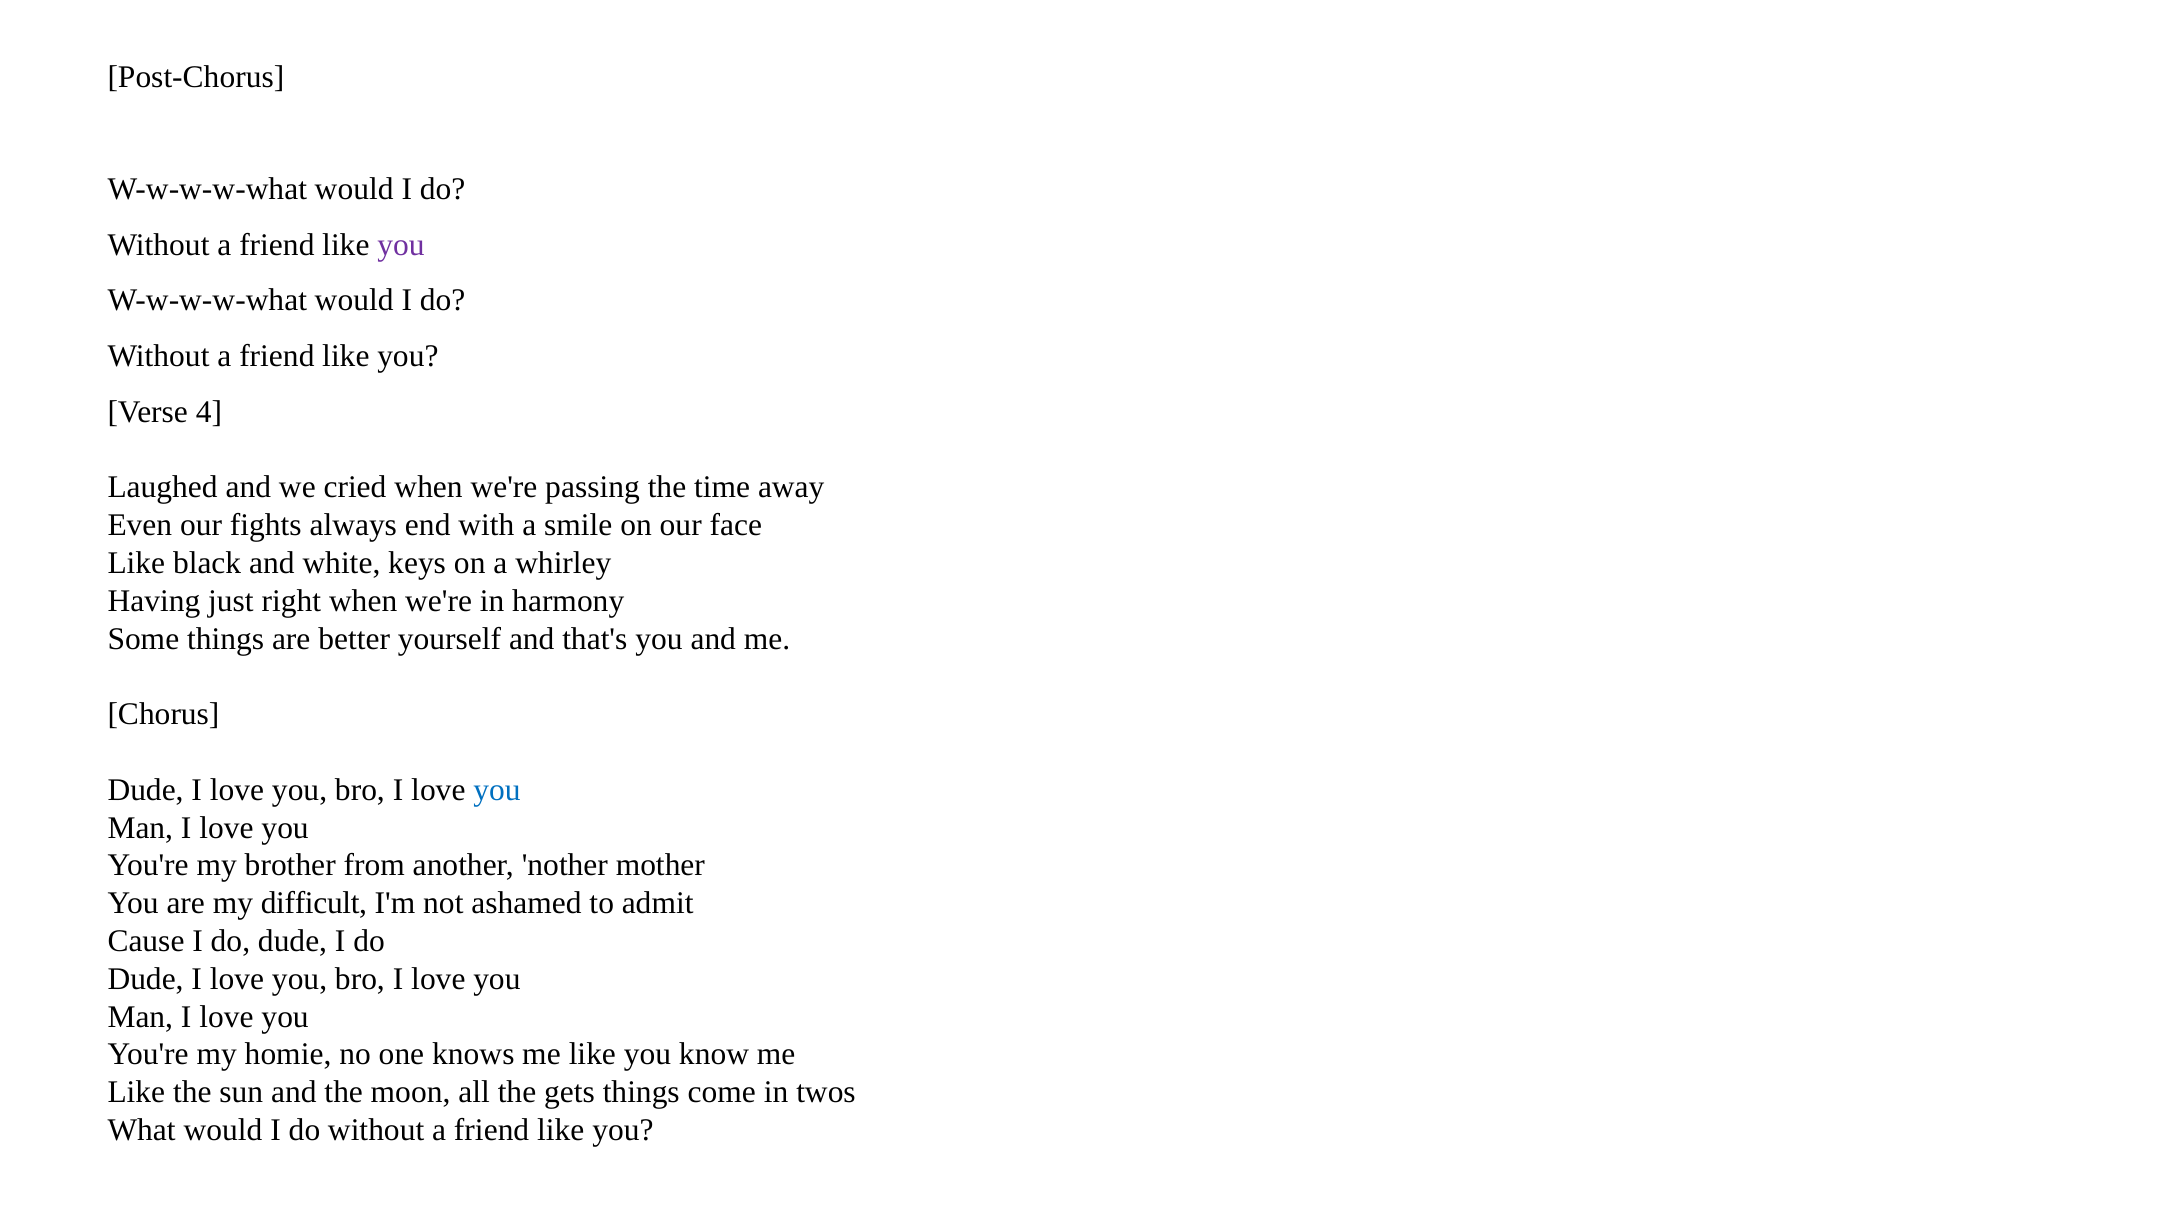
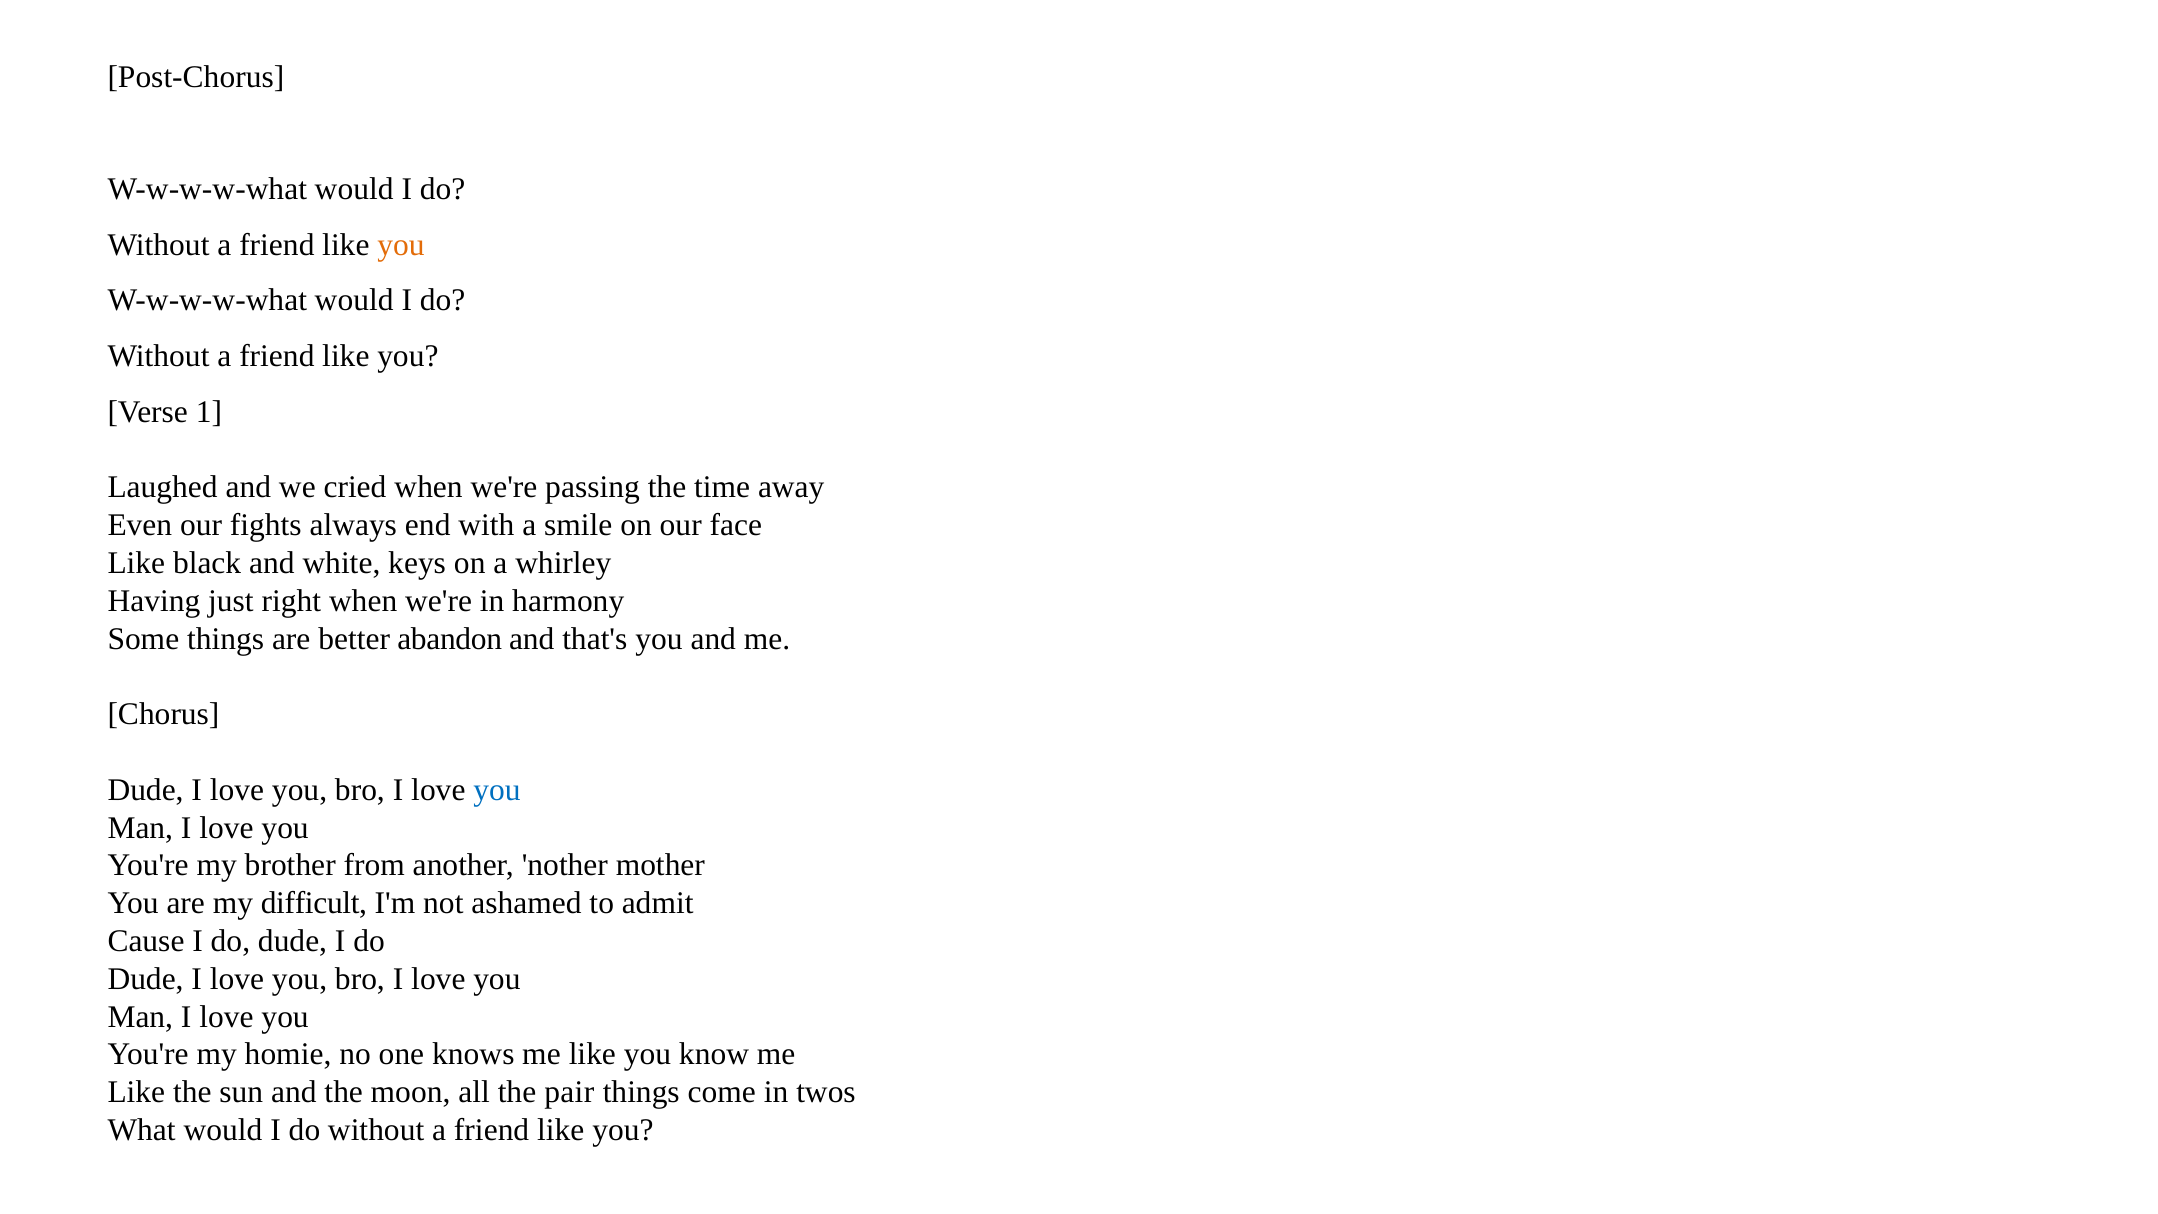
you at (401, 245) colour: purple -> orange
4: 4 -> 1
yourself: yourself -> abandon
gets: gets -> pair
